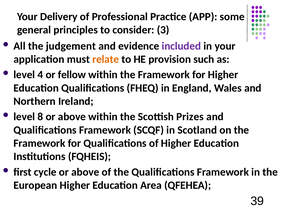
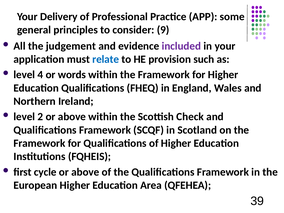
3: 3 -> 9
relate colour: orange -> blue
fellow: fellow -> words
8: 8 -> 2
Prizes: Prizes -> Check
